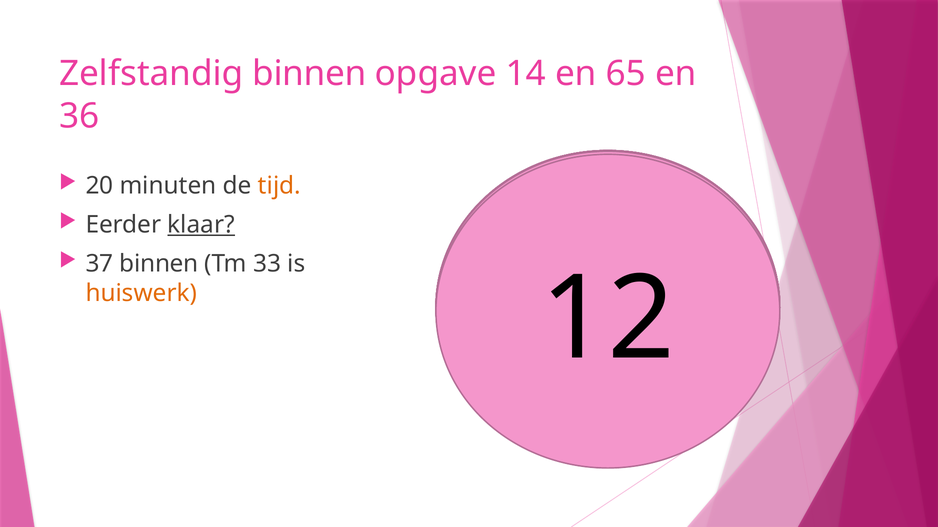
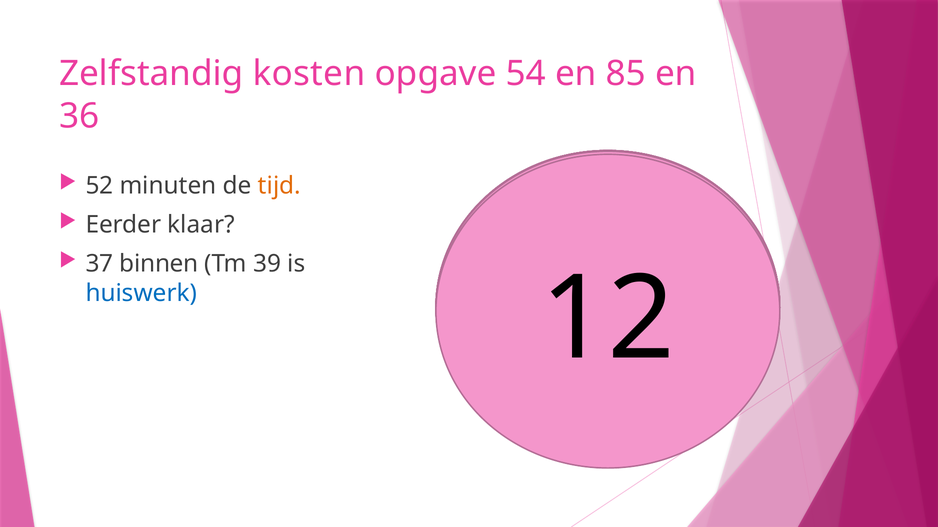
Zelfstandig binnen: binnen -> kosten
14: 14 -> 54
65: 65 -> 85
20: 20 -> 52
klaar underline: present -> none
33: 33 -> 39
huiswerk colour: orange -> blue
